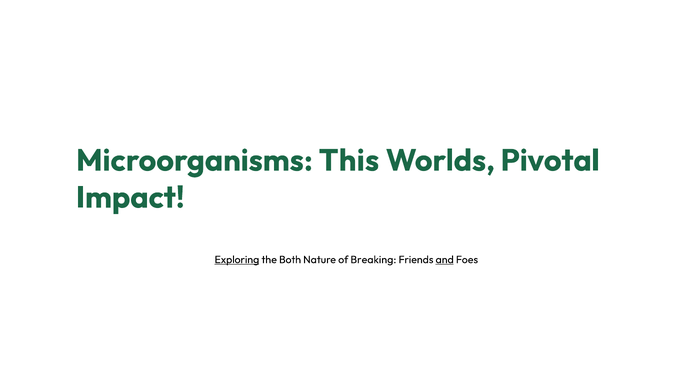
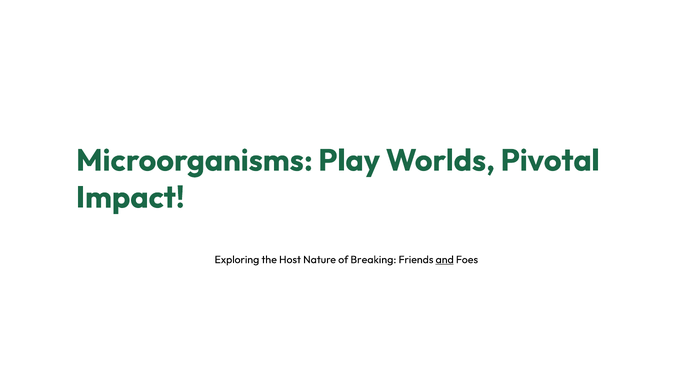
This: This -> Play
Exploring underline: present -> none
Both: Both -> Host
